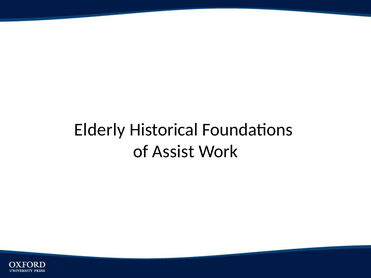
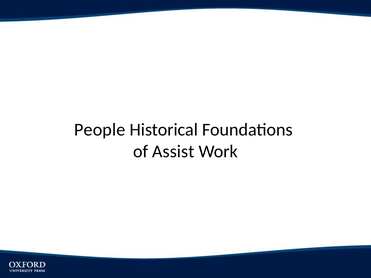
Elderly: Elderly -> People
